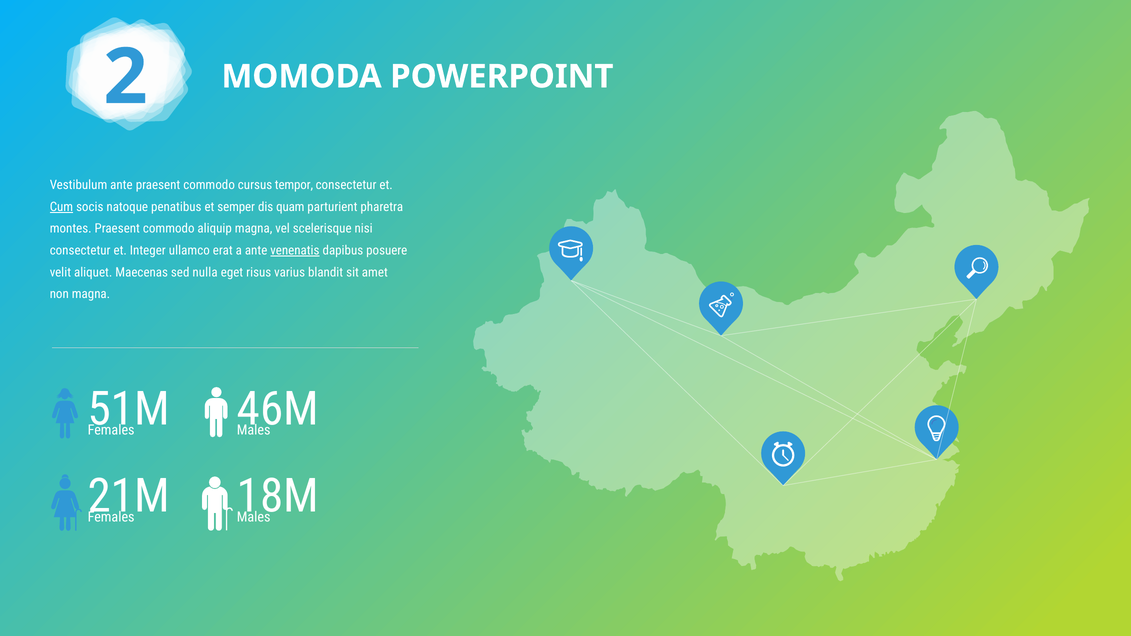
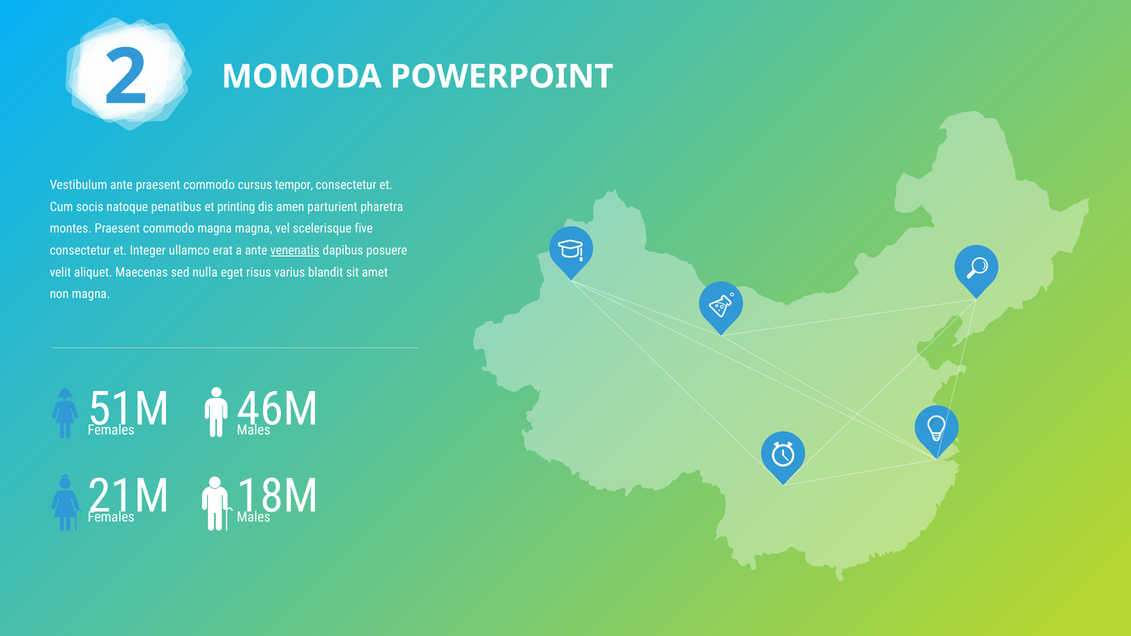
Cum underline: present -> none
semper: semper -> printing
quam: quam -> amen
commodo aliquip: aliquip -> magna
nisi: nisi -> five
